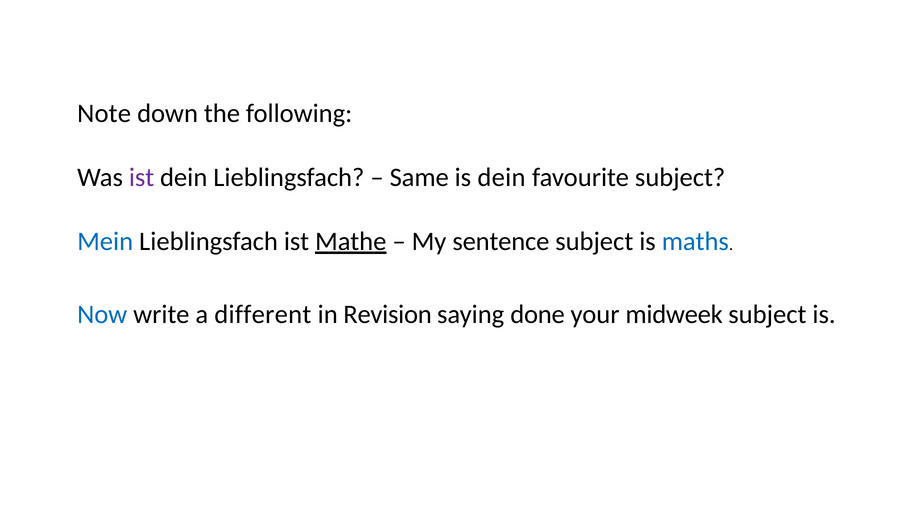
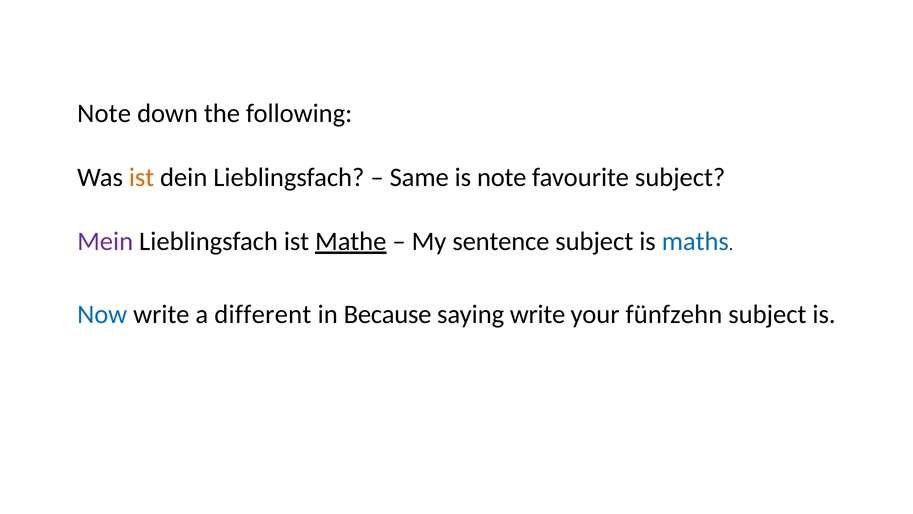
ist at (142, 177) colour: purple -> orange
is dein: dein -> note
Mein colour: blue -> purple
Revision: Revision -> Because
saying done: done -> write
midweek: midweek -> fünfzehn
